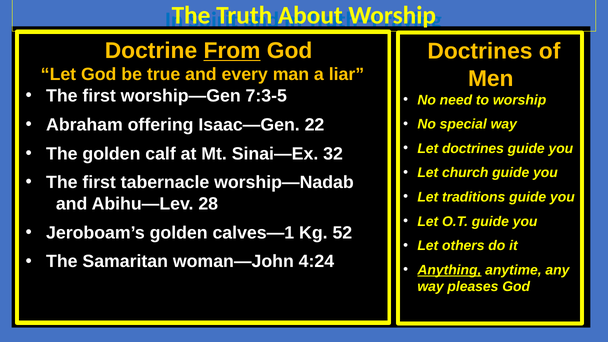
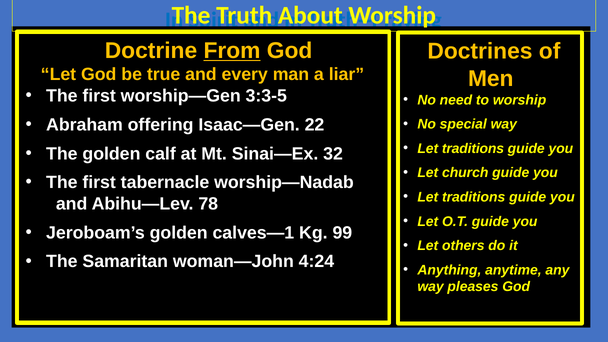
7:3-5: 7:3-5 -> 3:3-5
doctrines at (473, 149): doctrines -> traditions
28: 28 -> 78
52: 52 -> 99
Anything underline: present -> none
